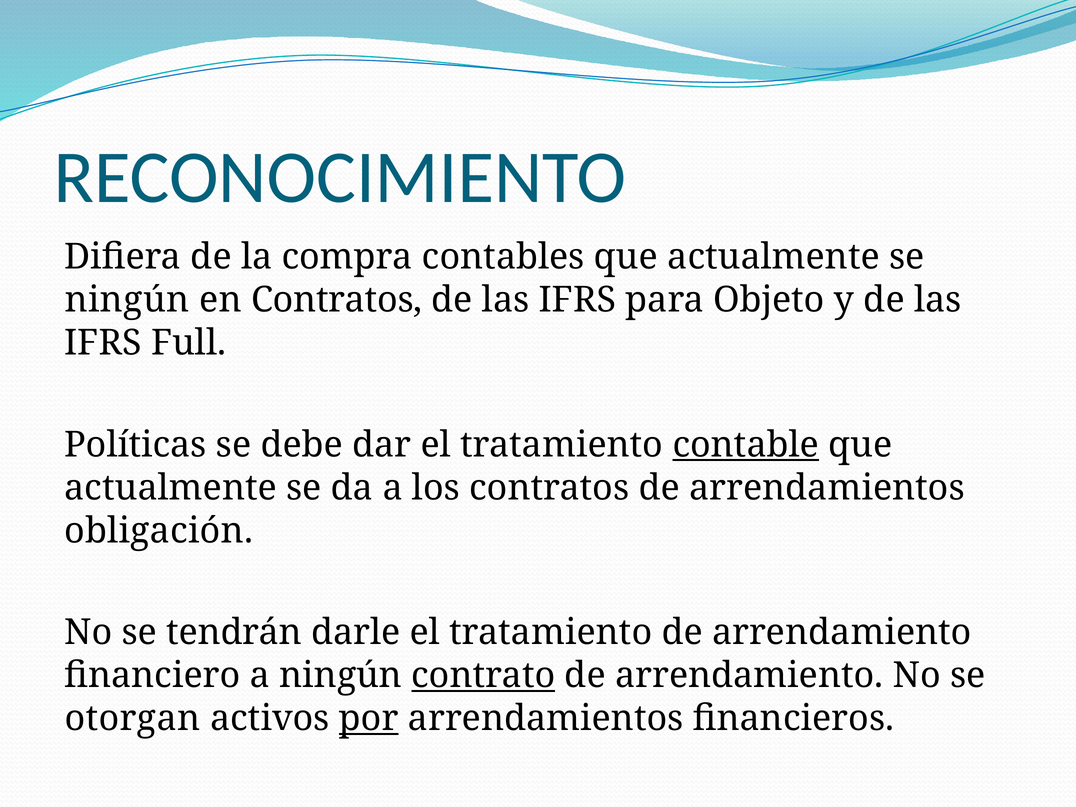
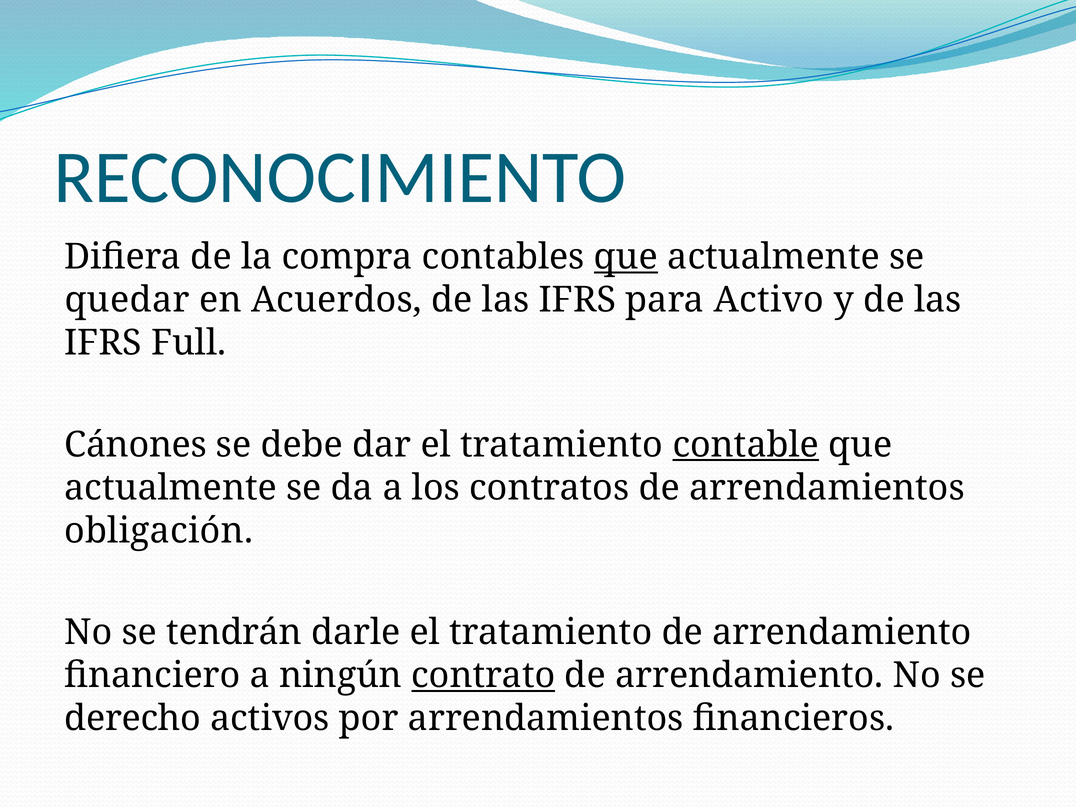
que at (626, 257) underline: none -> present
ningún at (127, 300): ningún -> quedar
en Contratos: Contratos -> Acuerdos
Objeto: Objeto -> Activo
Políticas: Políticas -> Cánones
otorgan: otorgan -> derecho
por underline: present -> none
